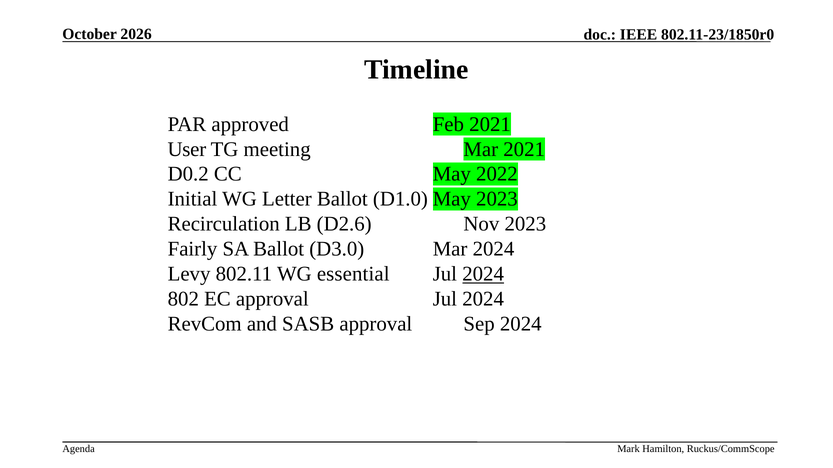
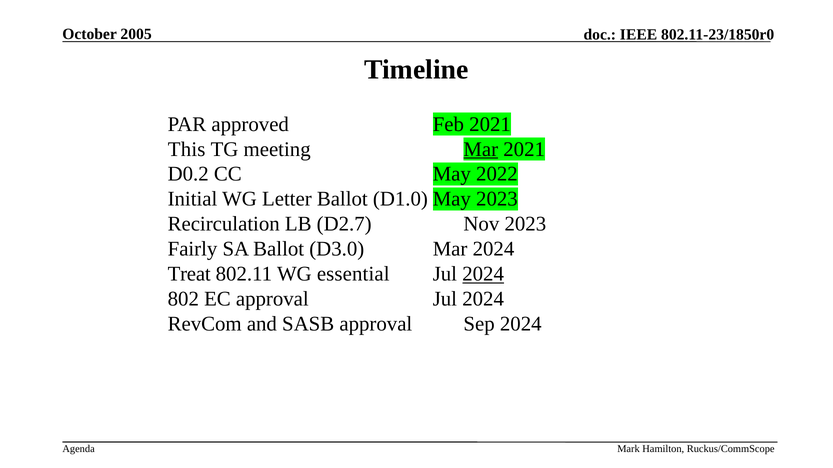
2026: 2026 -> 2005
User: User -> This
Mar at (481, 149) underline: none -> present
D2.6: D2.6 -> D2.7
Levy: Levy -> Treat
